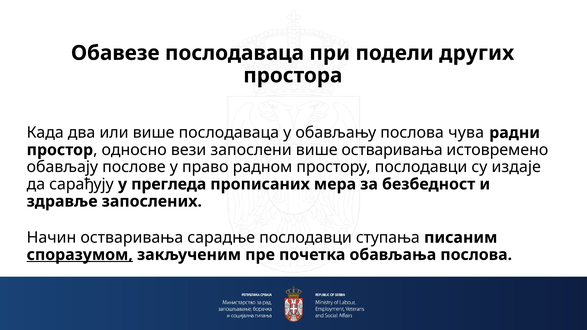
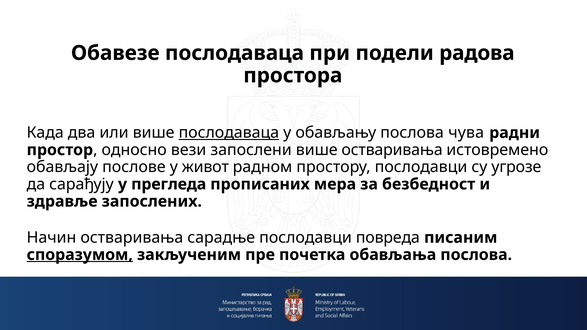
других: других -> радова
послодаваца at (229, 133) underline: none -> present
право: право -> живот
издаје: издаје -> угрозе
ступања: ступања -> повреда
